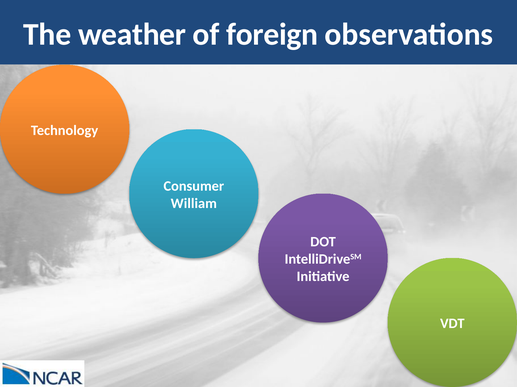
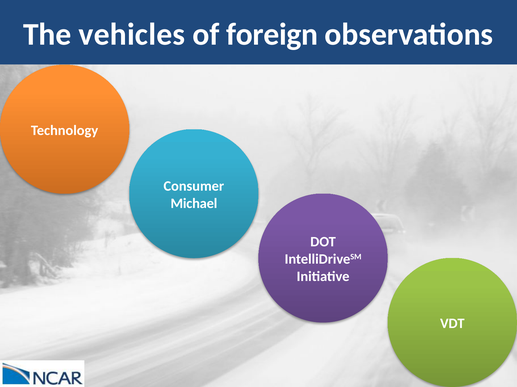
weather: weather -> vehicles
William: William -> Michael
